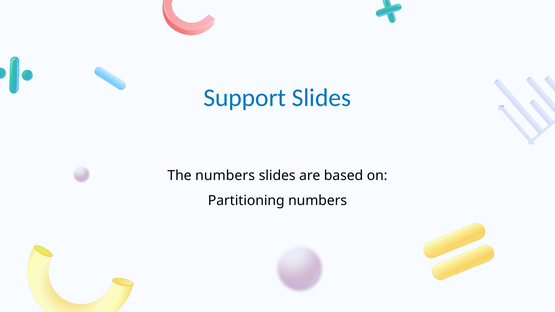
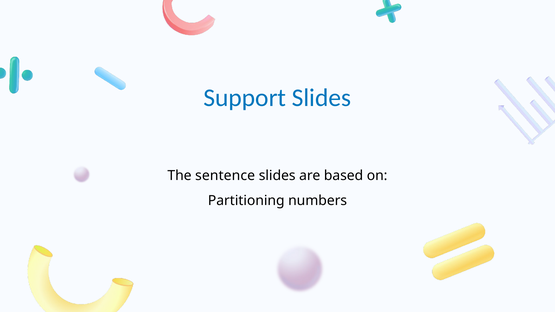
The numbers: numbers -> sentence
